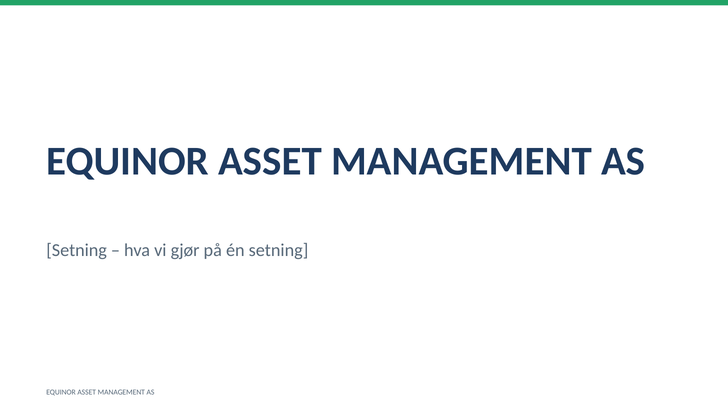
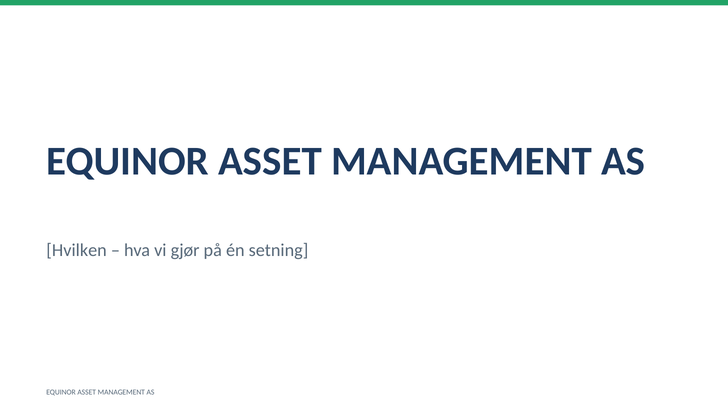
Setning at (77, 251): Setning -> Hvilken
